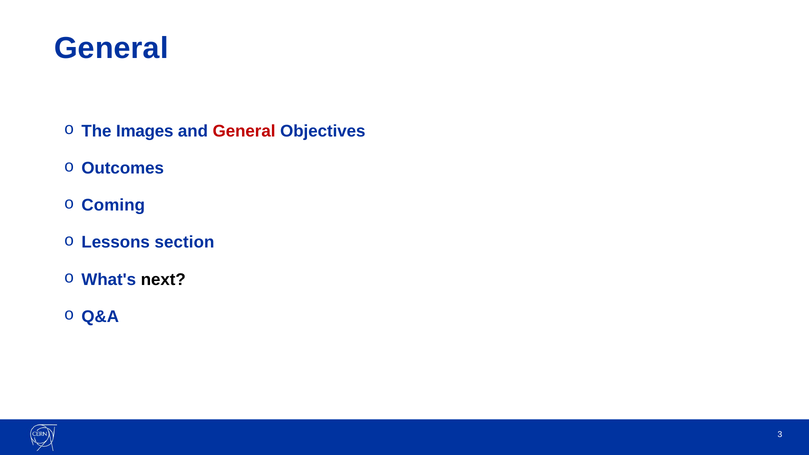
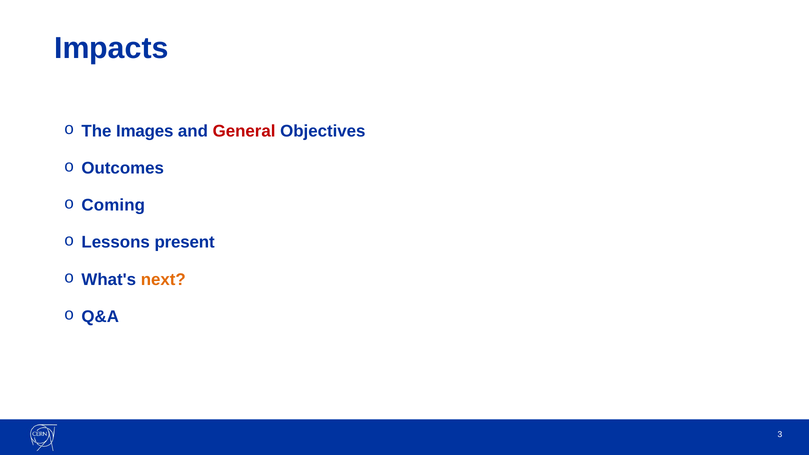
General at (111, 48): General -> Impacts
section: section -> present
next colour: black -> orange
